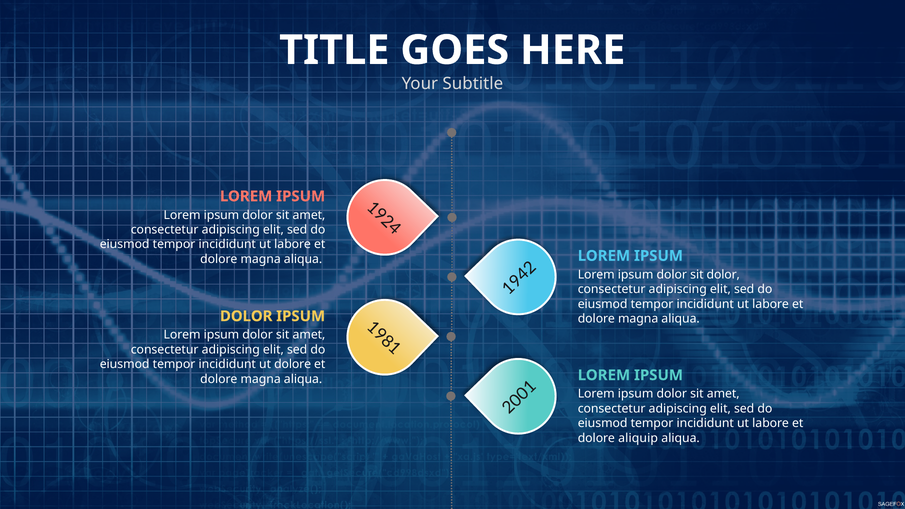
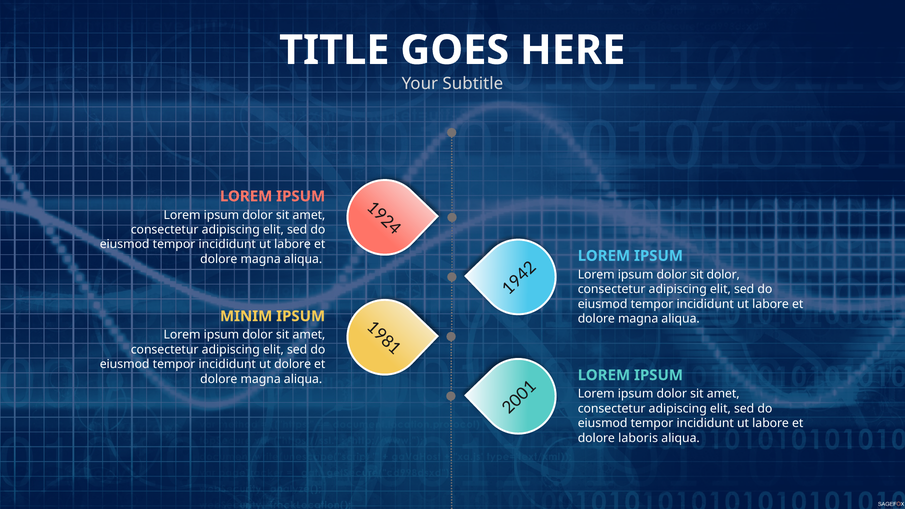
DOLOR at (246, 316): DOLOR -> MINIM
aliquip: aliquip -> laboris
